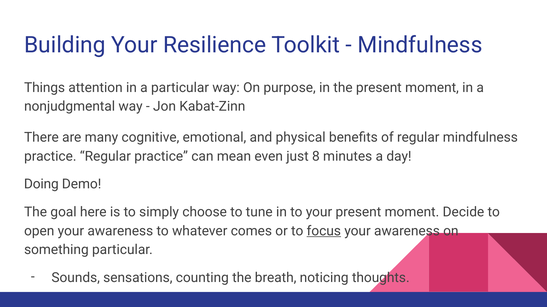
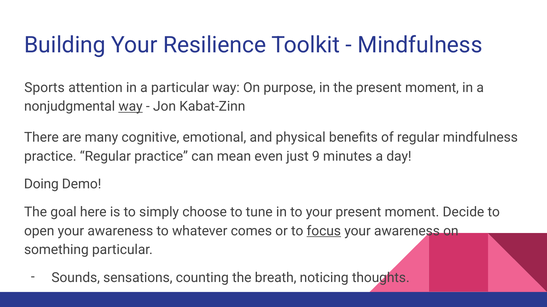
Things: Things -> Sports
way at (131, 107) underline: none -> present
8: 8 -> 9
